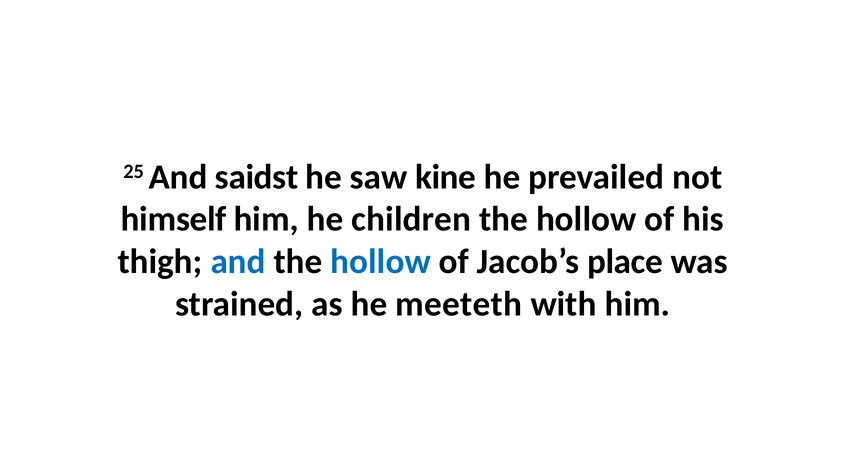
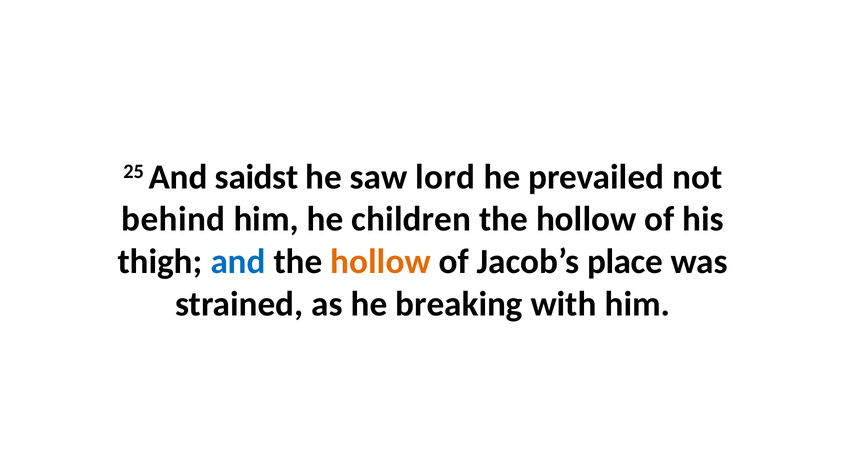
kine: kine -> lord
himself: himself -> behind
hollow at (381, 262) colour: blue -> orange
meeteth: meeteth -> breaking
